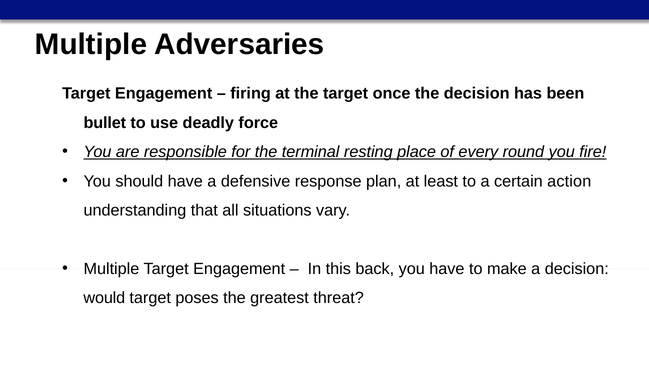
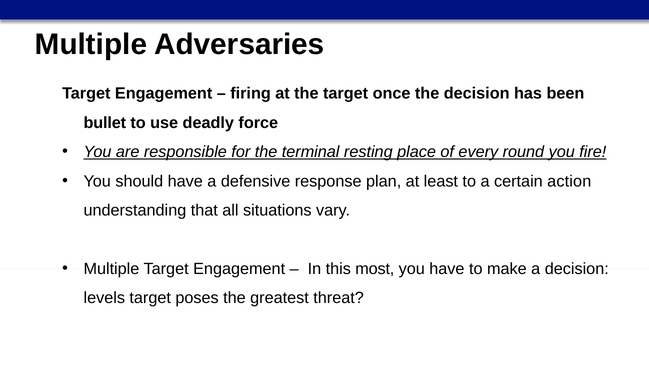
back: back -> most
would: would -> levels
